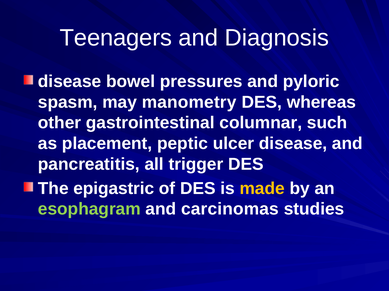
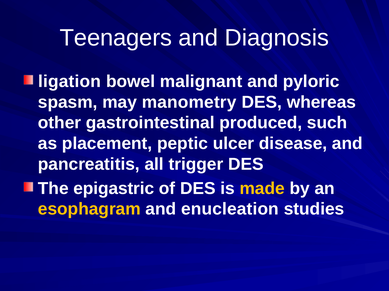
disease at (70, 82): disease -> ligation
pressures: pressures -> malignant
columnar: columnar -> produced
esophagram colour: light green -> yellow
carcinomas: carcinomas -> enucleation
